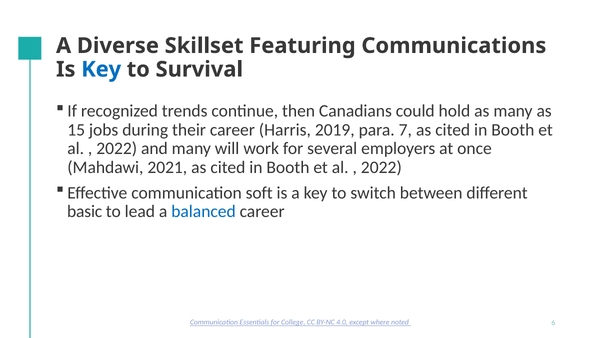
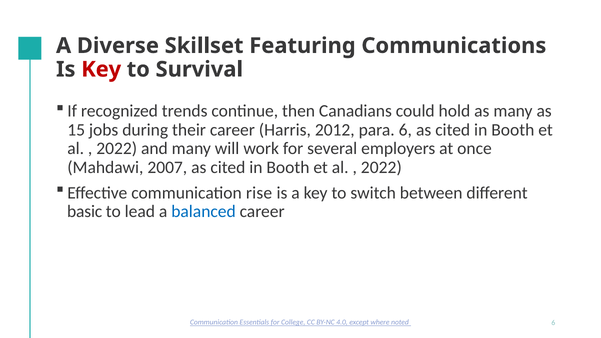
Key at (101, 69) colour: blue -> red
2019: 2019 -> 2012
para 7: 7 -> 6
2021: 2021 -> 2007
soft: soft -> rise
